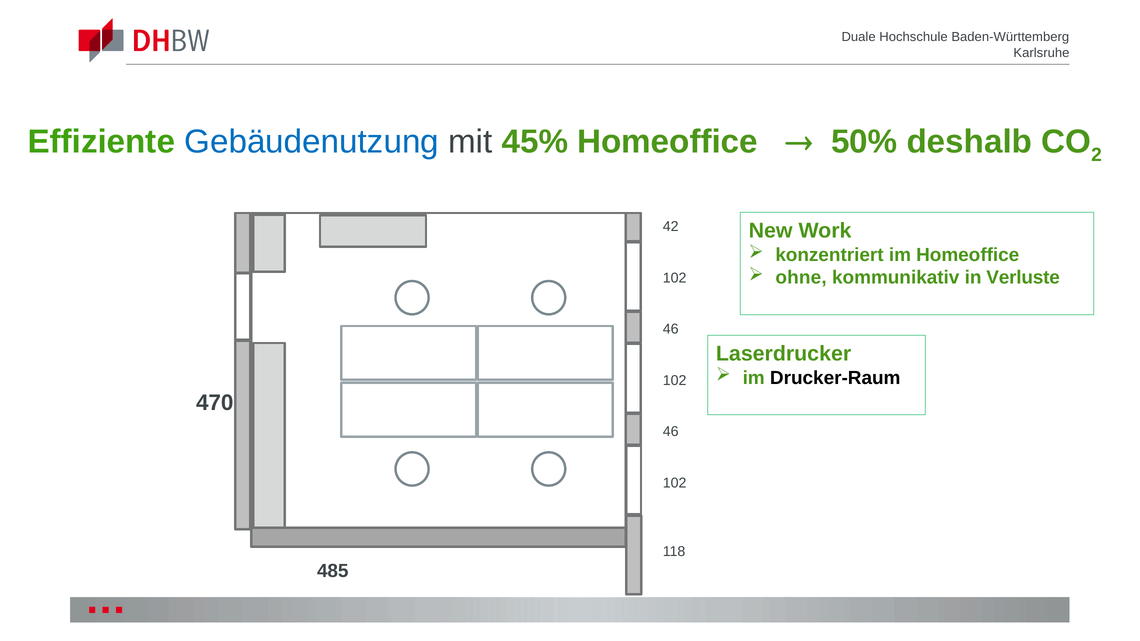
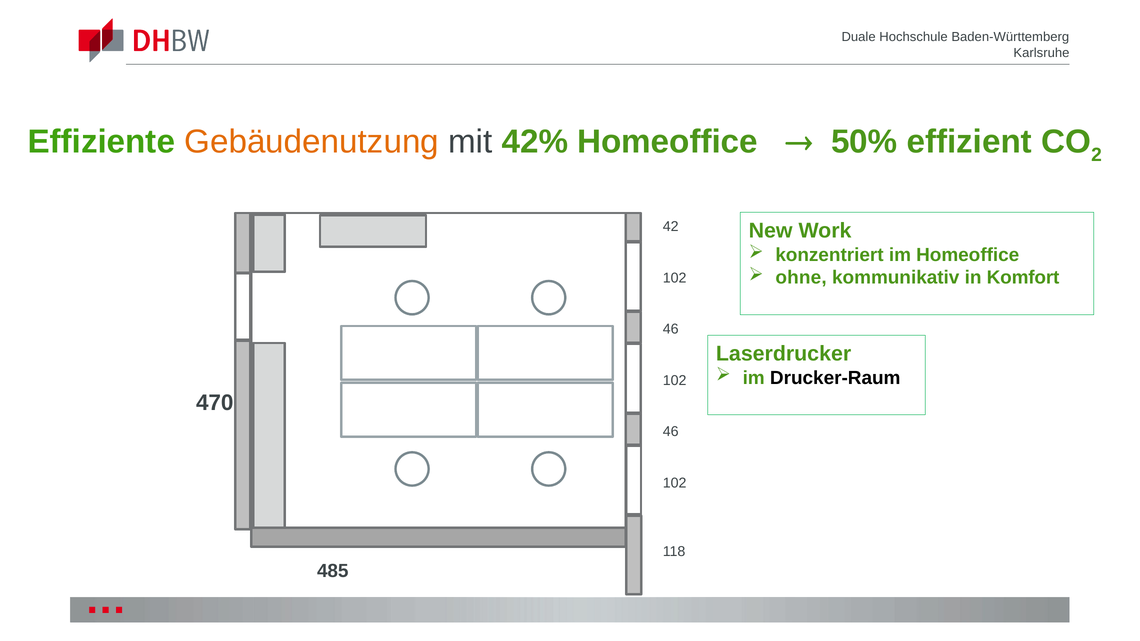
Gebäudenutzung colour: blue -> orange
45%: 45% -> 42%
deshalb: deshalb -> effizient
Verluste: Verluste -> Komfort
